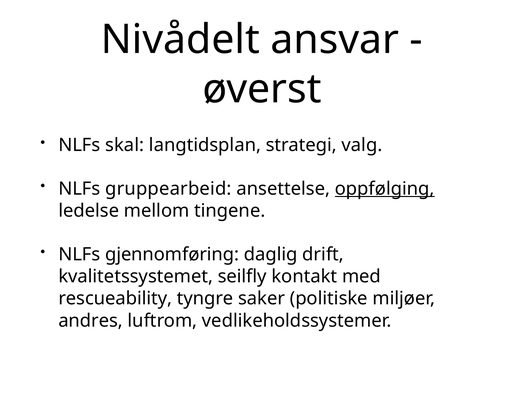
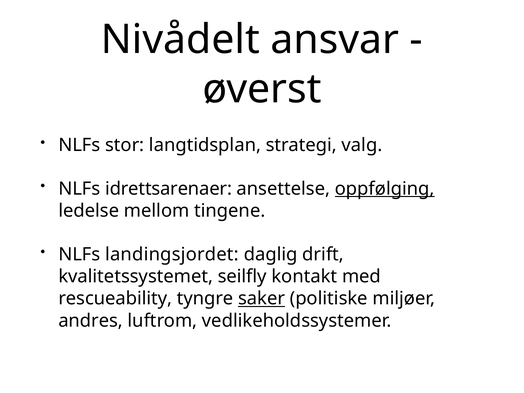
skal: skal -> stor
gruppearbeid: gruppearbeid -> idrettsarenaer
gjennomføring: gjennomføring -> landingsjordet
saker underline: none -> present
